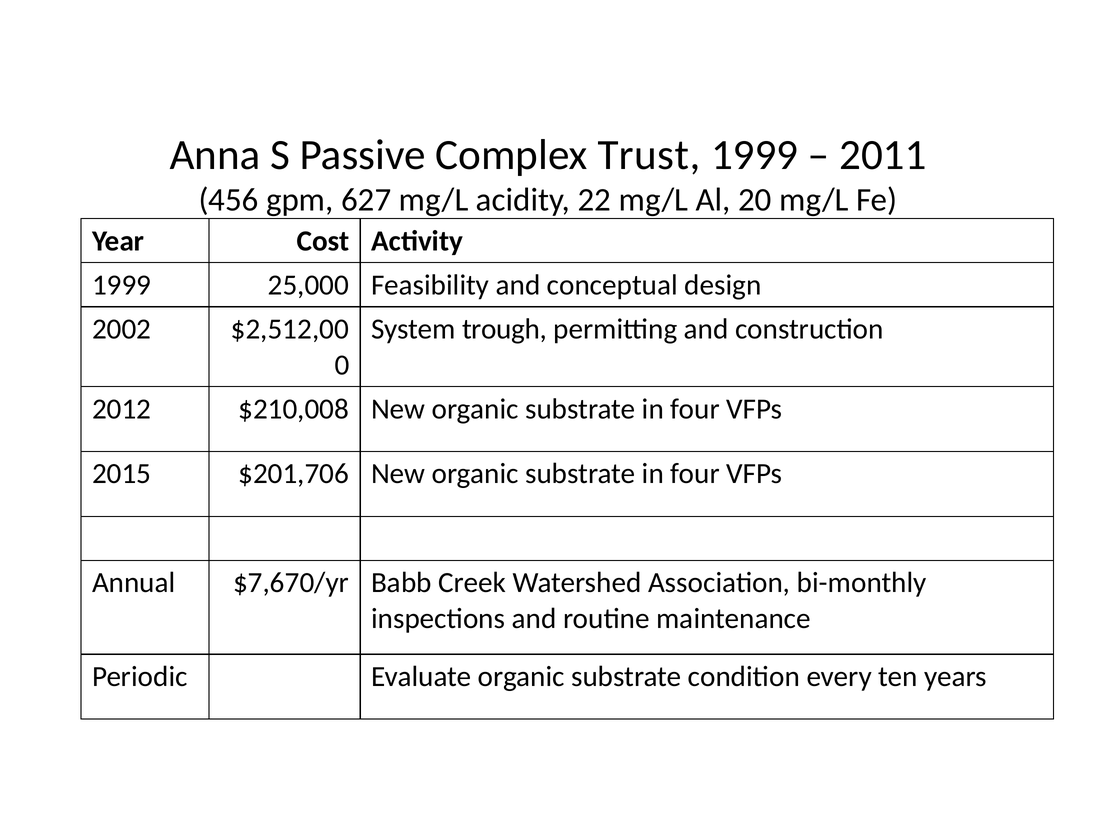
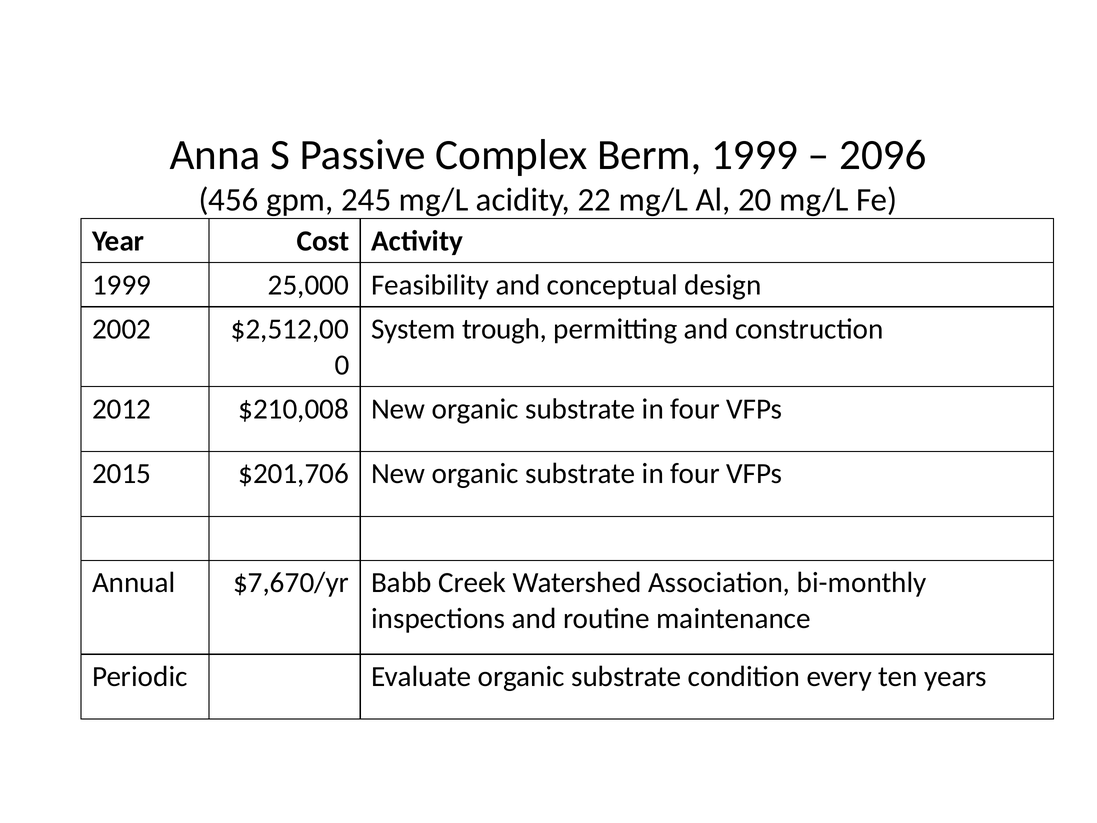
Trust: Trust -> Berm
2011: 2011 -> 2096
627: 627 -> 245
